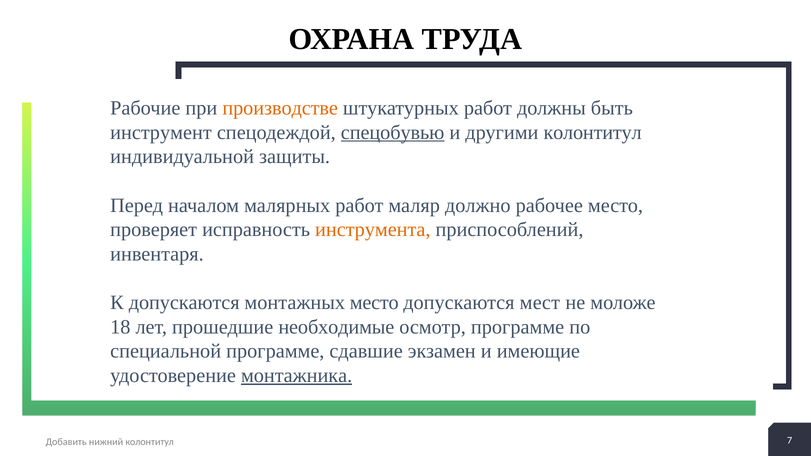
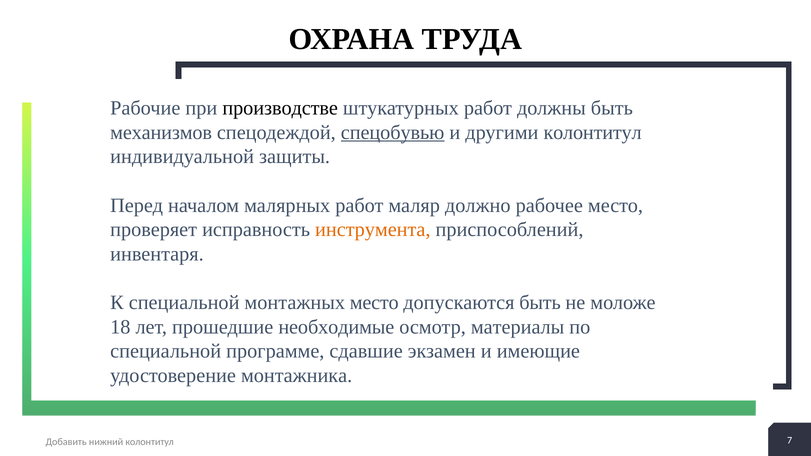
производстве colour: orange -> black
инструмент: инструмент -> механизмов
К допускаются: допускаются -> специальной
допускаются мест: мест -> быть
осмотр программе: программе -> материалы
монтажника underline: present -> none
